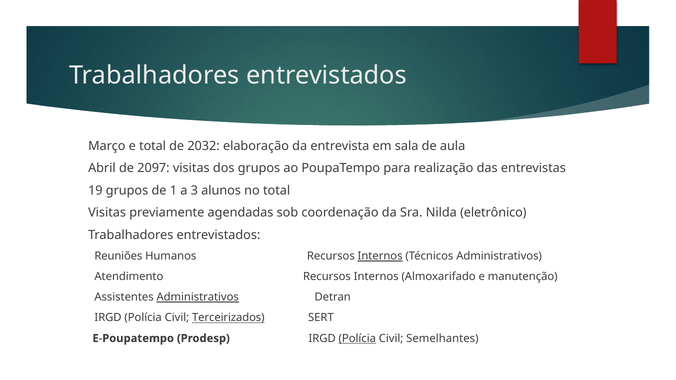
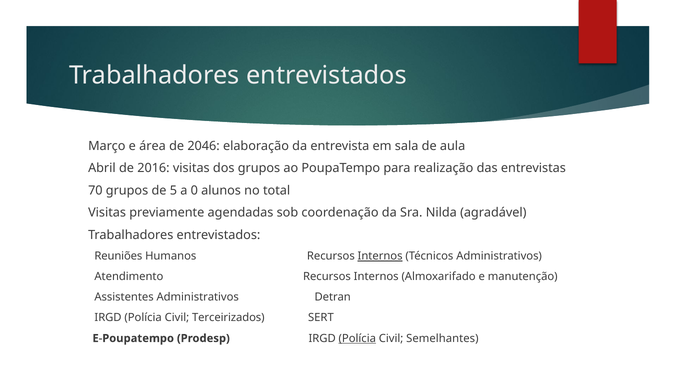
e total: total -> área
2032: 2032 -> 2046
2097: 2097 -> 2016
19: 19 -> 70
1: 1 -> 5
3: 3 -> 0
eletrônico: eletrônico -> agradável
Administrativos at (198, 297) underline: present -> none
Terceirizados underline: present -> none
